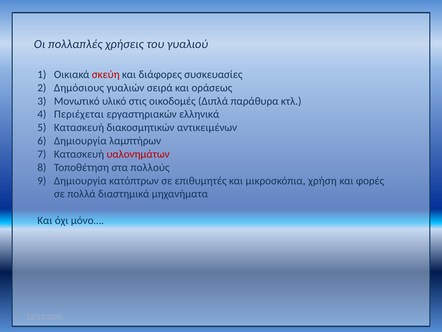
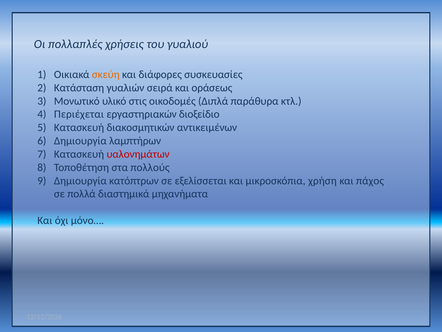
σκεύη colour: red -> orange
Δημόσιους: Δημόσιους -> Κατάσταση
ελληνικά: ελληνικά -> διοξείδιο
επιθυμητές: επιθυμητές -> εξελίσσεται
φορές: φορές -> πάχος
